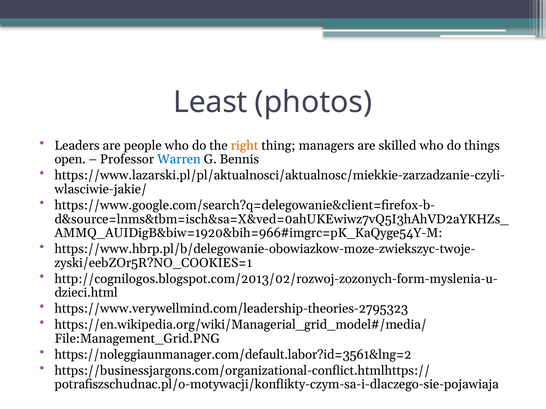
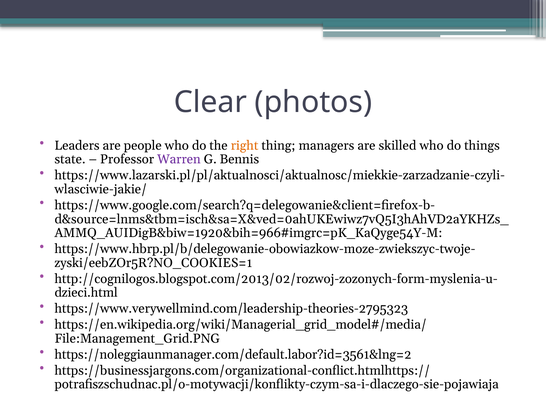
Least: Least -> Clear
open: open -> state
Warren colour: blue -> purple
